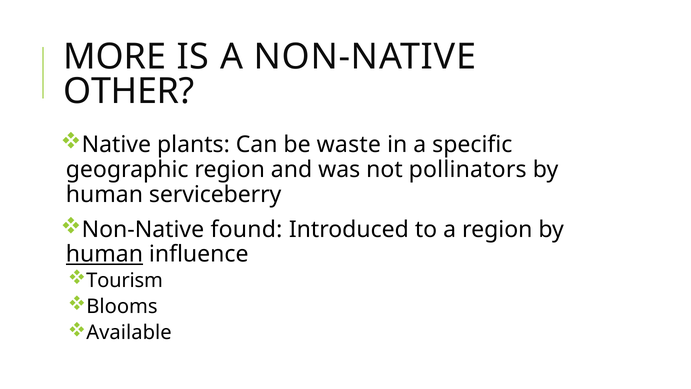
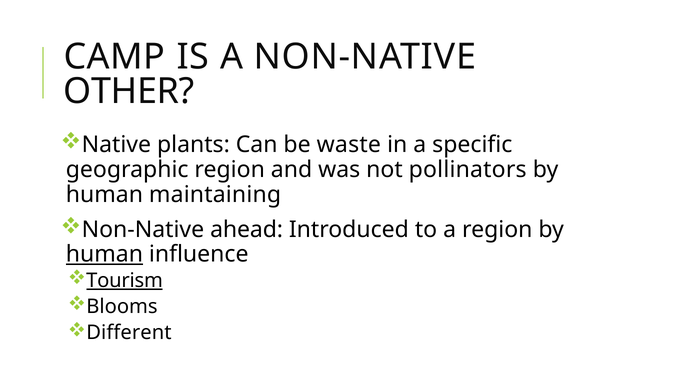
MORE: MORE -> CAMP
serviceberry: serviceberry -> maintaining
found: found -> ahead
Tourism underline: none -> present
Available: Available -> Different
